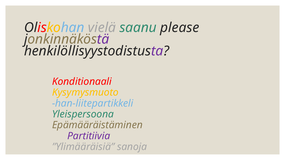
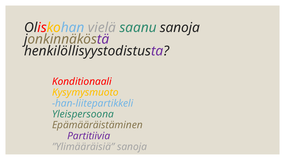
saanu please: please -> sanoja
